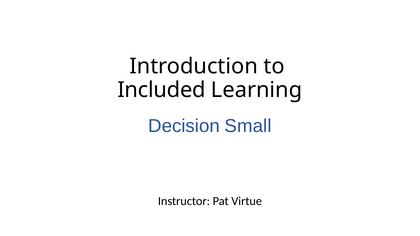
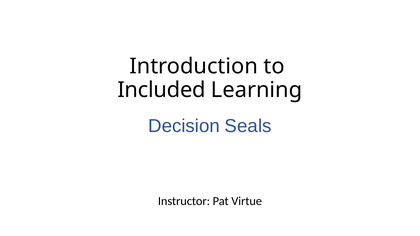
Small: Small -> Seals
